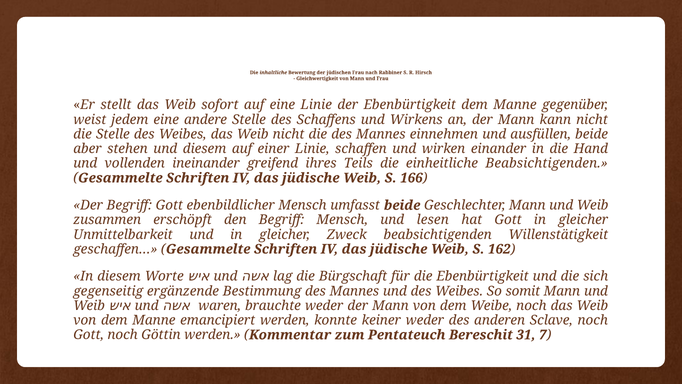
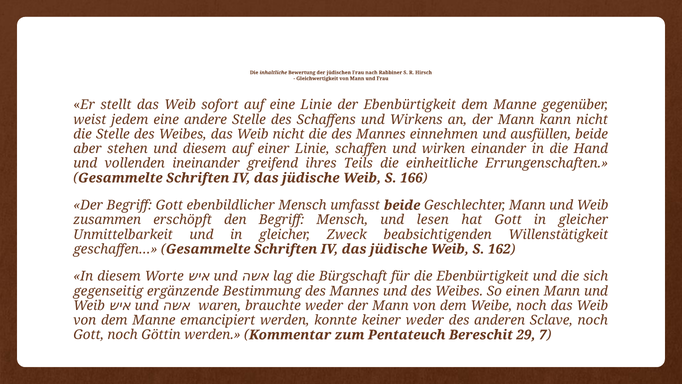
einheitliche Beabsichtigenden: Beabsichtigenden -> Errungenschaften
somit: somit -> einen
31: 31 -> 29
